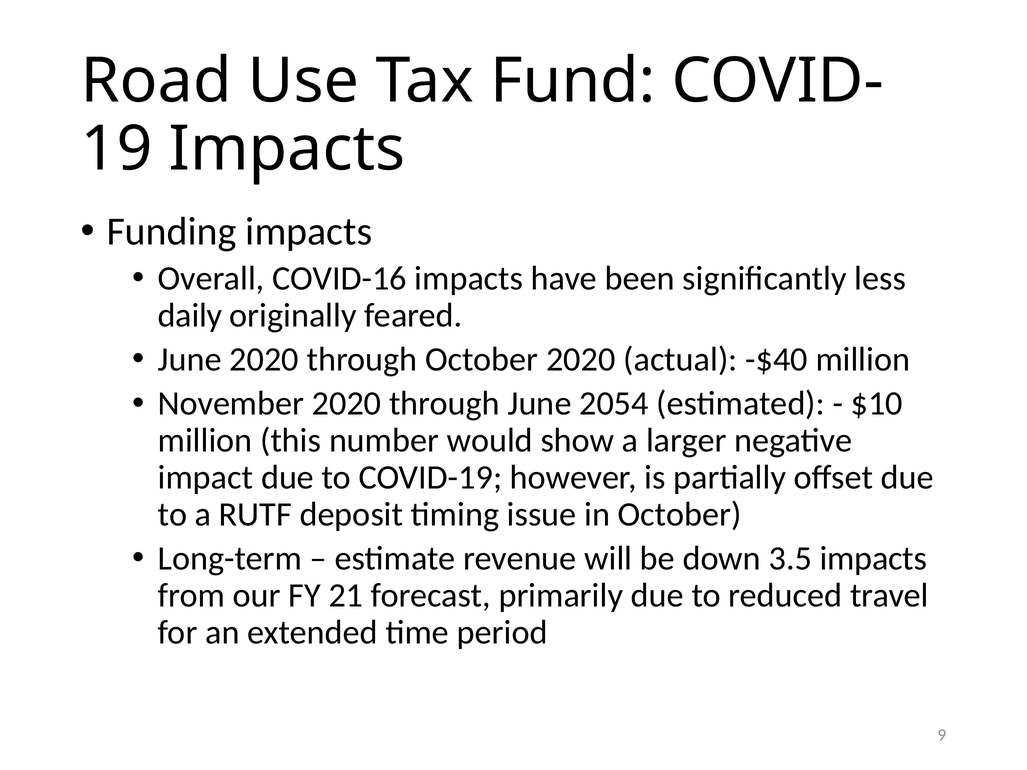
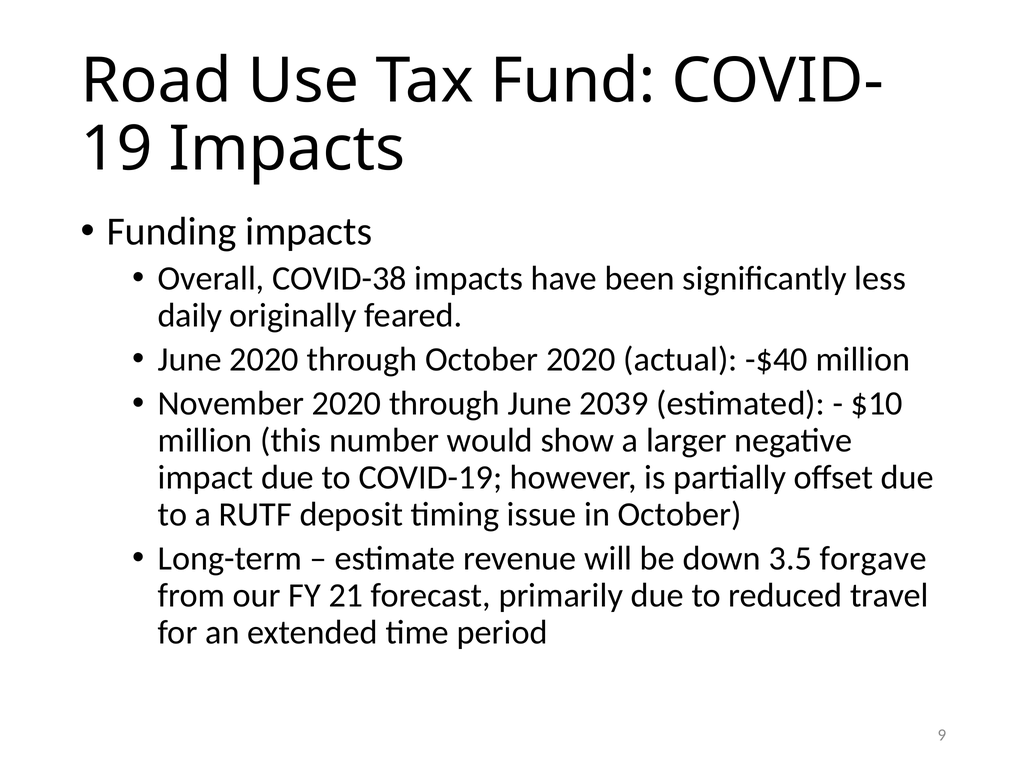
COVID-16: COVID-16 -> COVID-38
2054: 2054 -> 2039
3.5 impacts: impacts -> forgave
